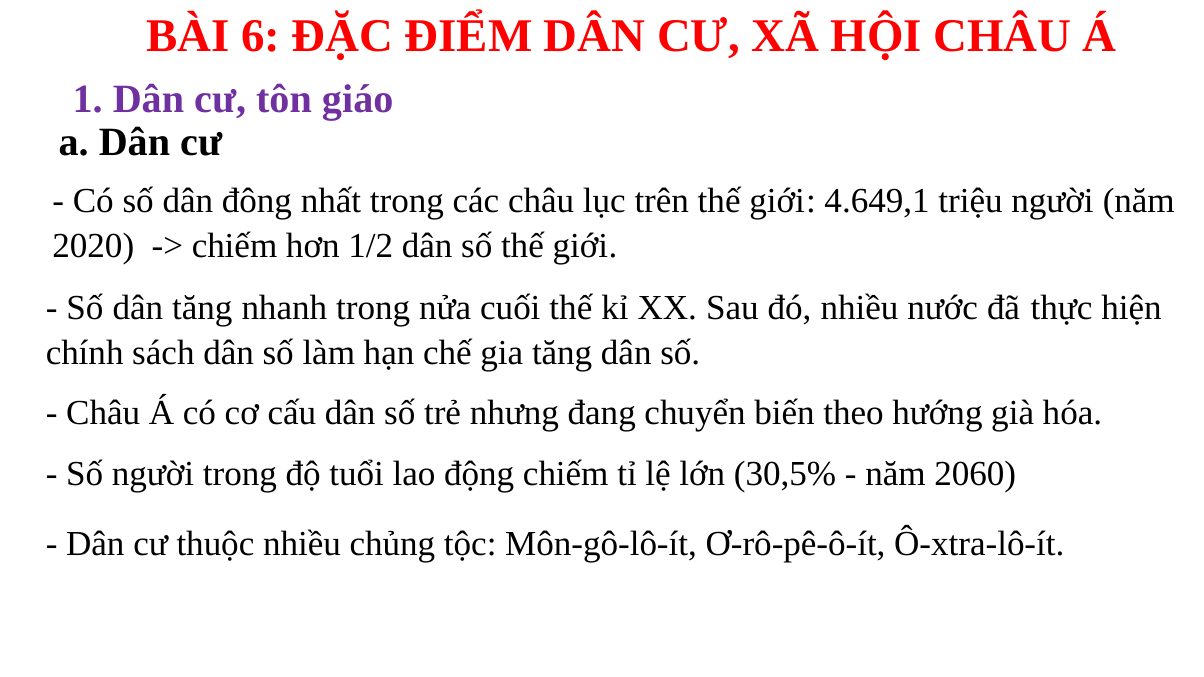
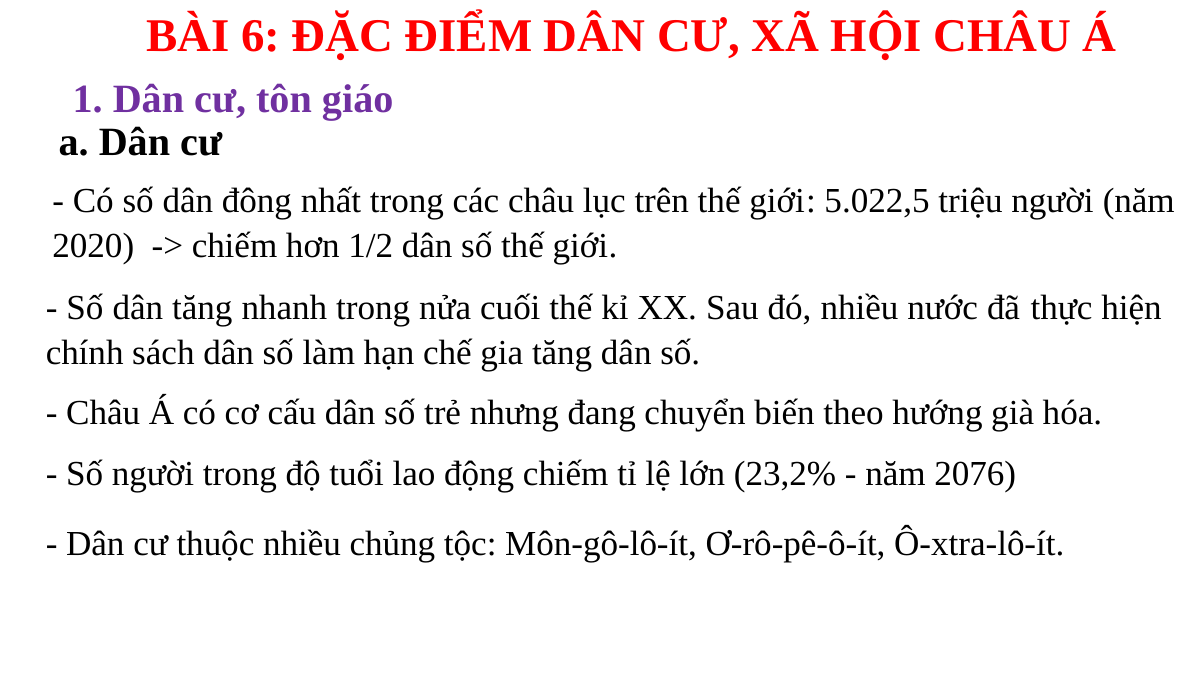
4.649,1: 4.649,1 -> 5.022,5
30,5%: 30,5% -> 23,2%
2060: 2060 -> 2076
